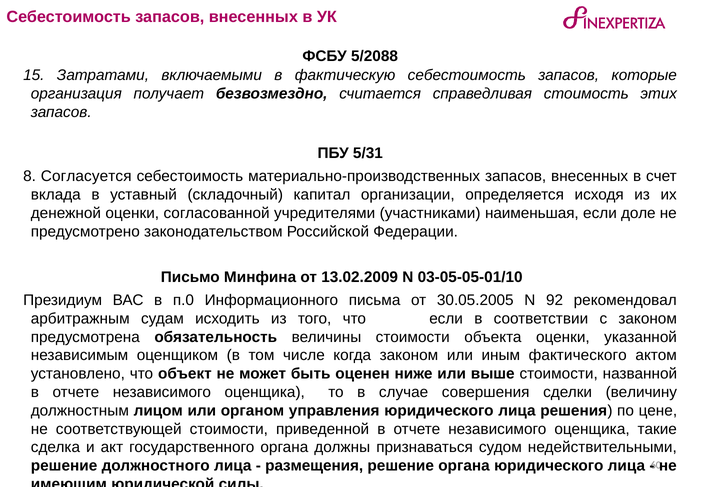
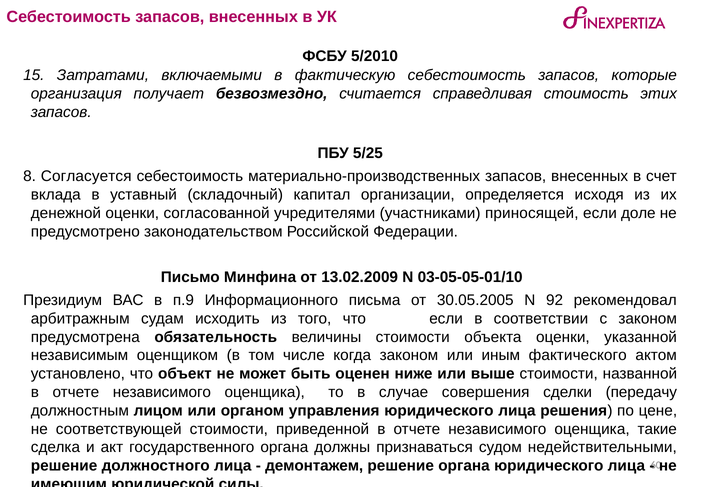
5/2088: 5/2088 -> 5/2010
5/31: 5/31 -> 5/25
наименьшая: наименьшая -> приносящей
п.0: п.0 -> п.9
величину: величину -> передачу
размещения: размещения -> демонтажем
